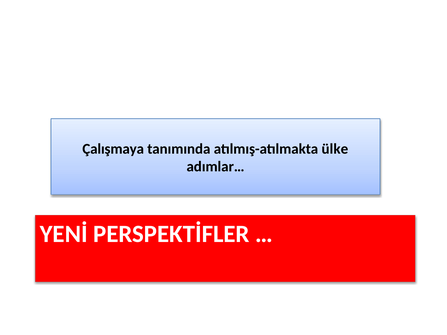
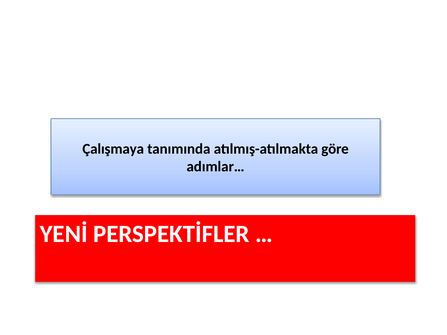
ülke: ülke -> göre
